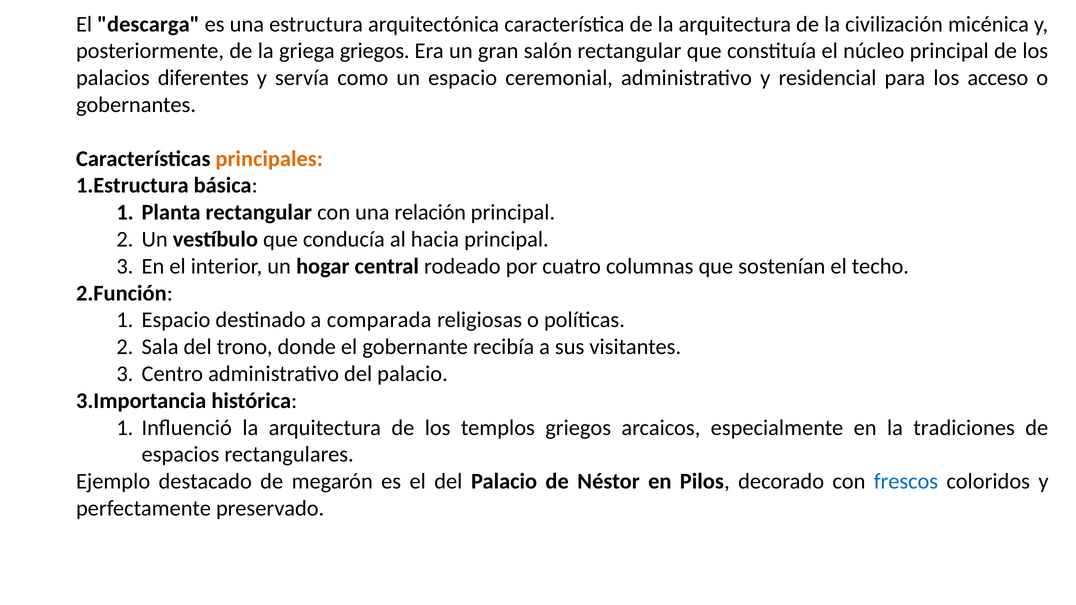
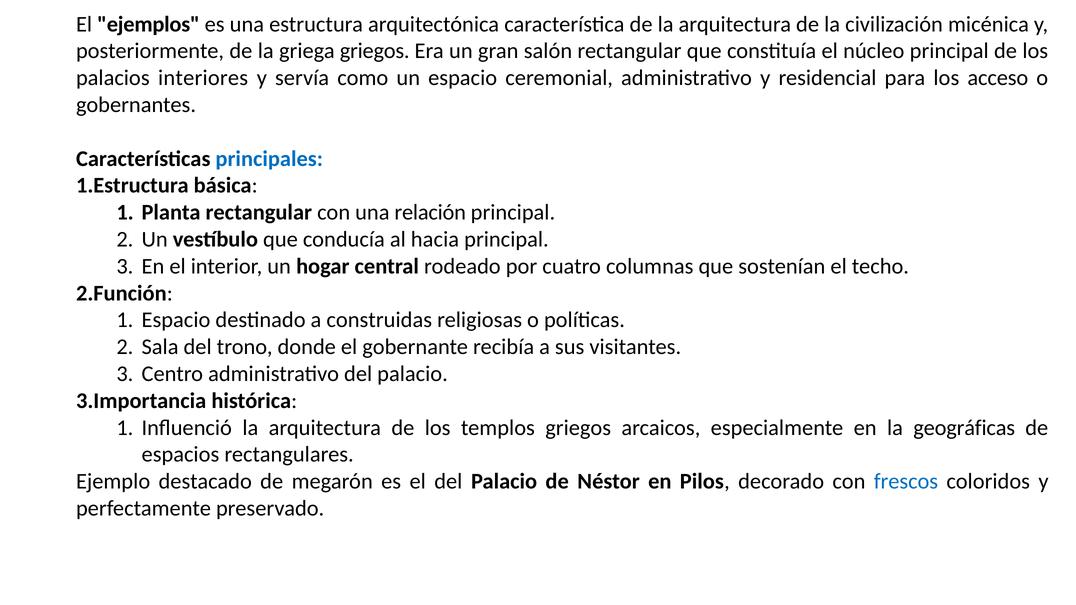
descarga: descarga -> ejemplos
diferentes: diferentes -> interiores
principales colour: orange -> blue
comparada: comparada -> construidas
tradiciones: tradiciones -> geográficas
